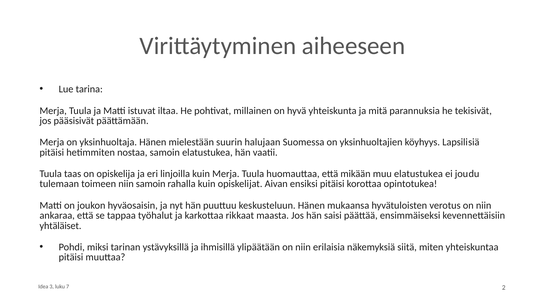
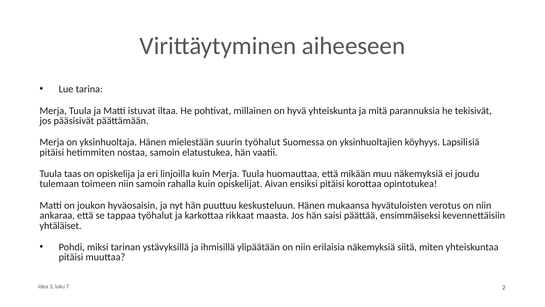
suurin halujaan: halujaan -> työhalut
muu elatustukea: elatustukea -> näkemyksiä
